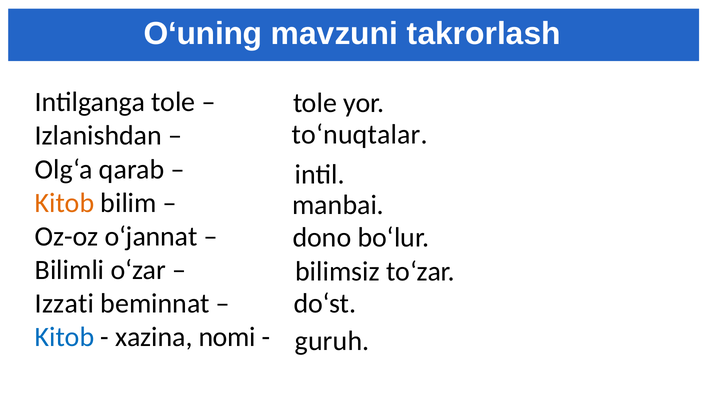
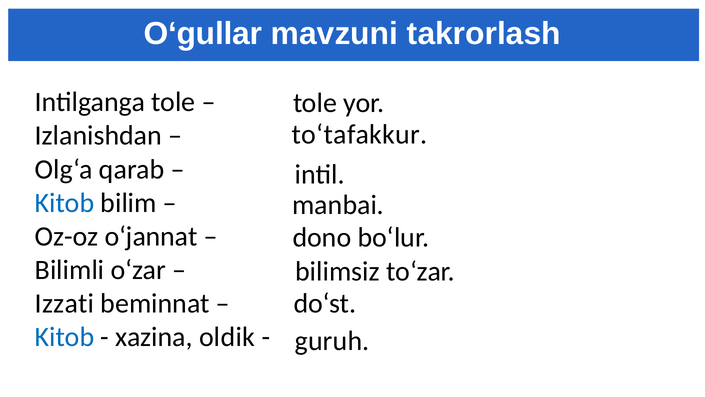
O‘uning: O‘uning -> O‘gullar
to‘nuqtalar: to‘nuqtalar -> to‘tafakkur
Kitob at (65, 203) colour: orange -> blue
nomi: nomi -> oldik
